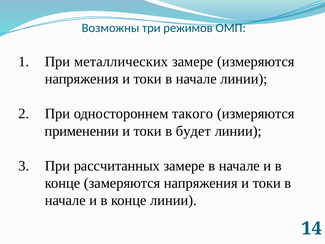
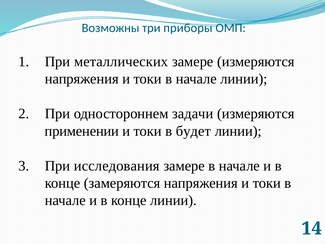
режимов: режимов -> приборы
такого: такого -> задачи
рассчитанных: рассчитанных -> исследования
